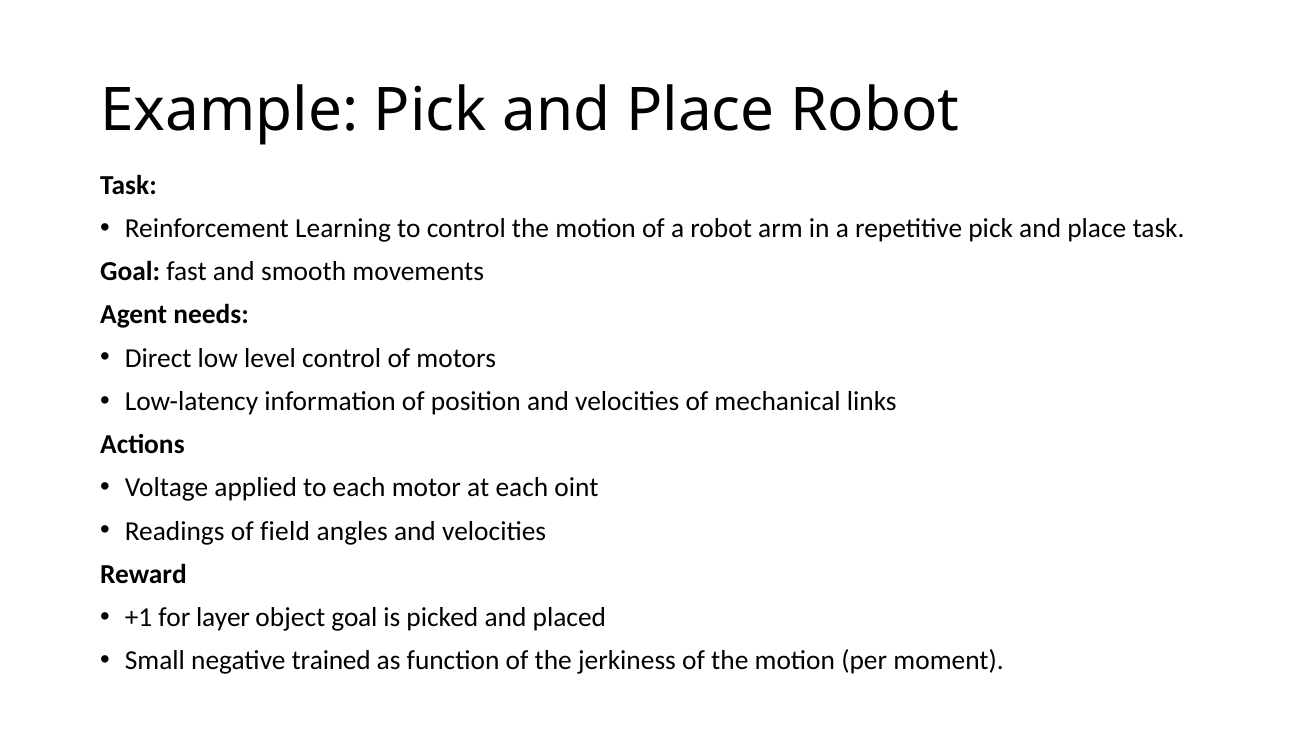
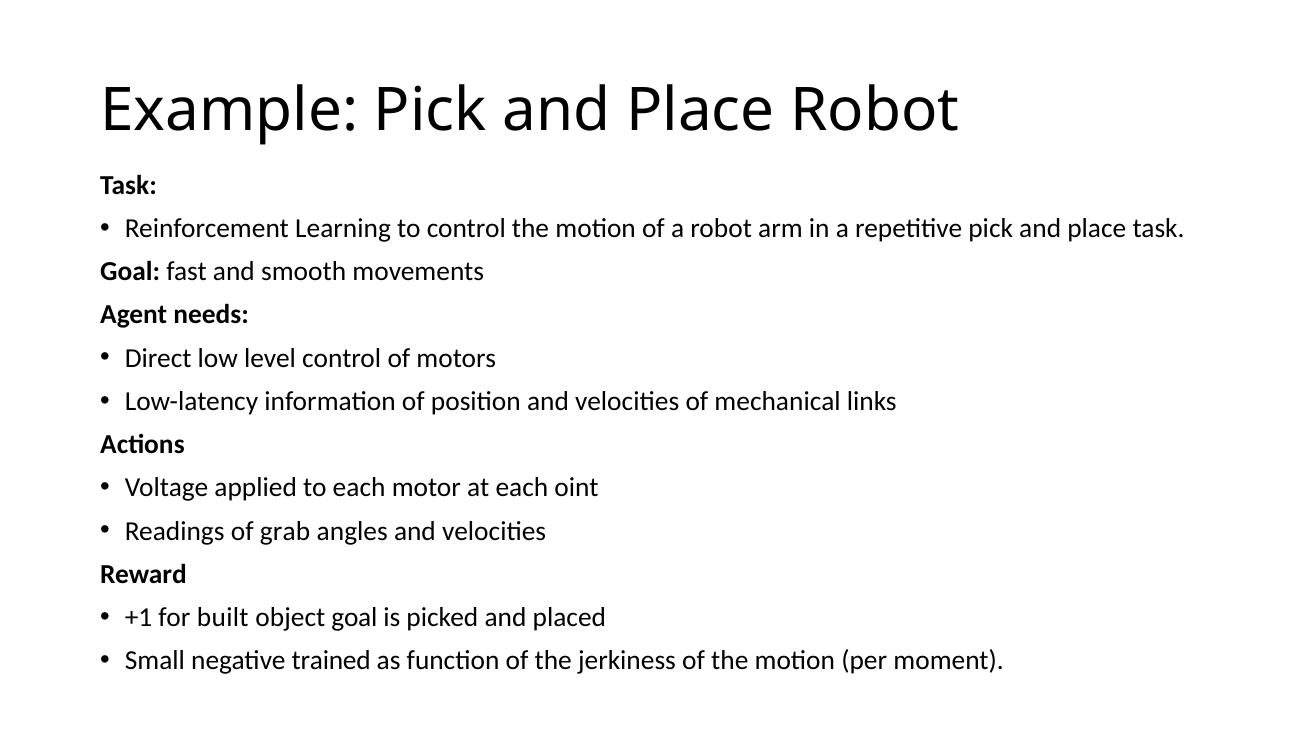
field: field -> grab
layer: layer -> built
